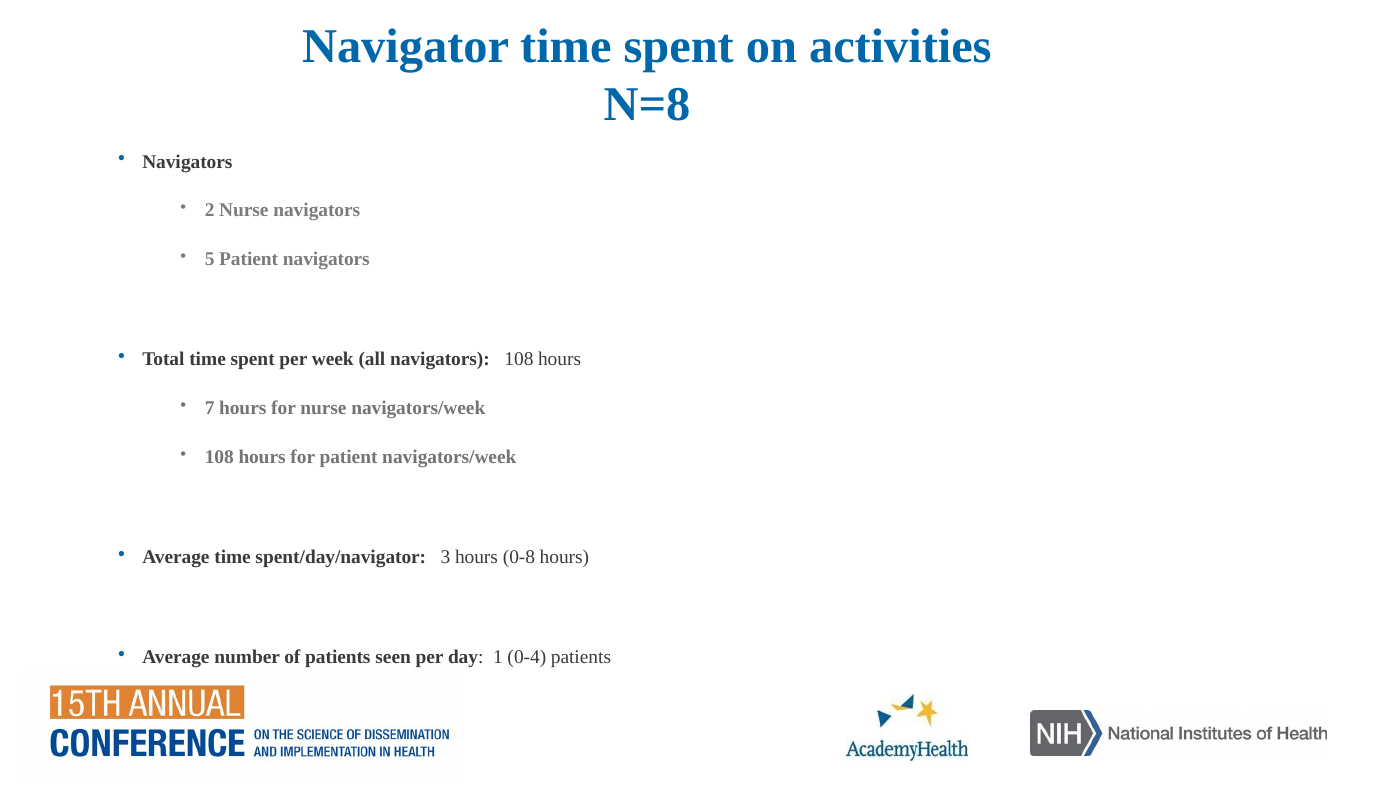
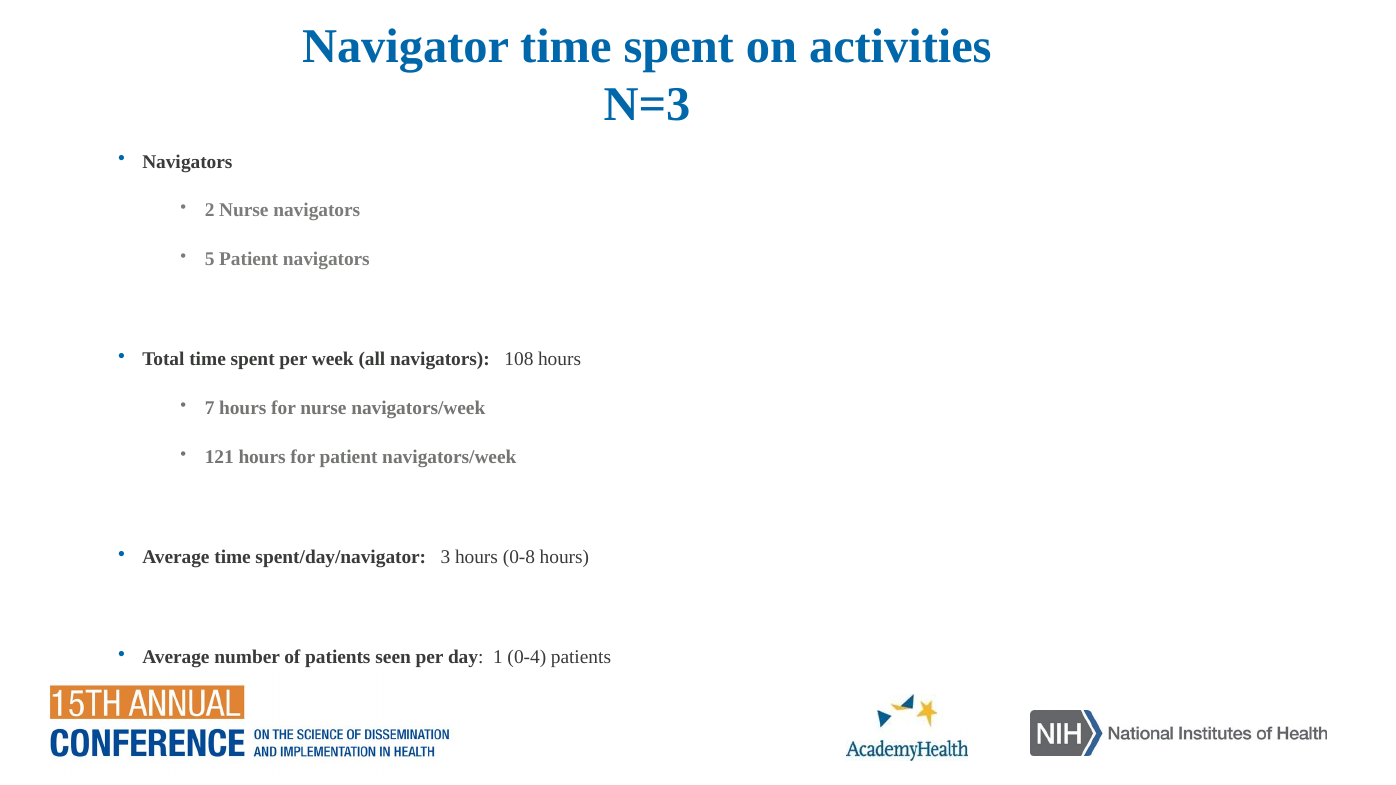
N=8: N=8 -> N=3
108 at (219, 457): 108 -> 121
